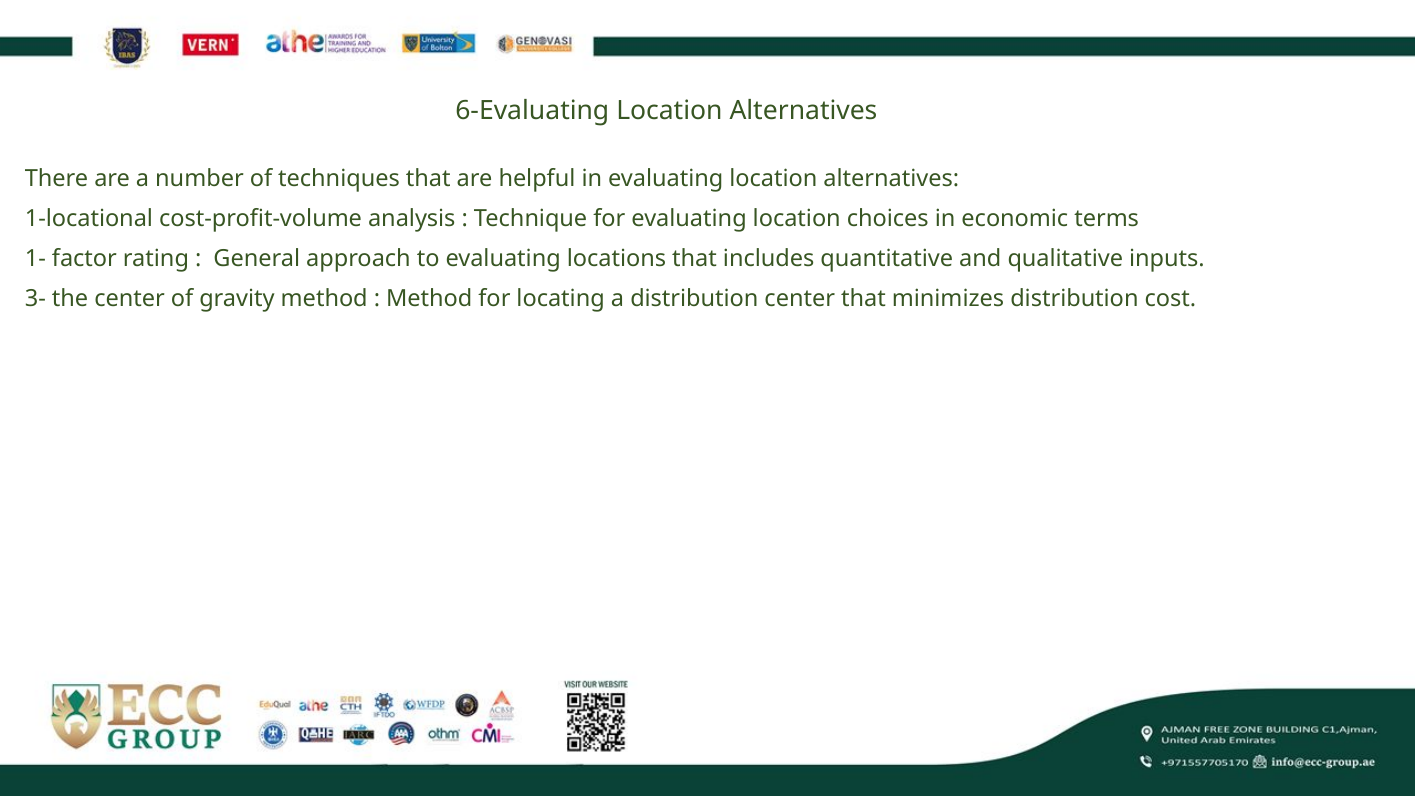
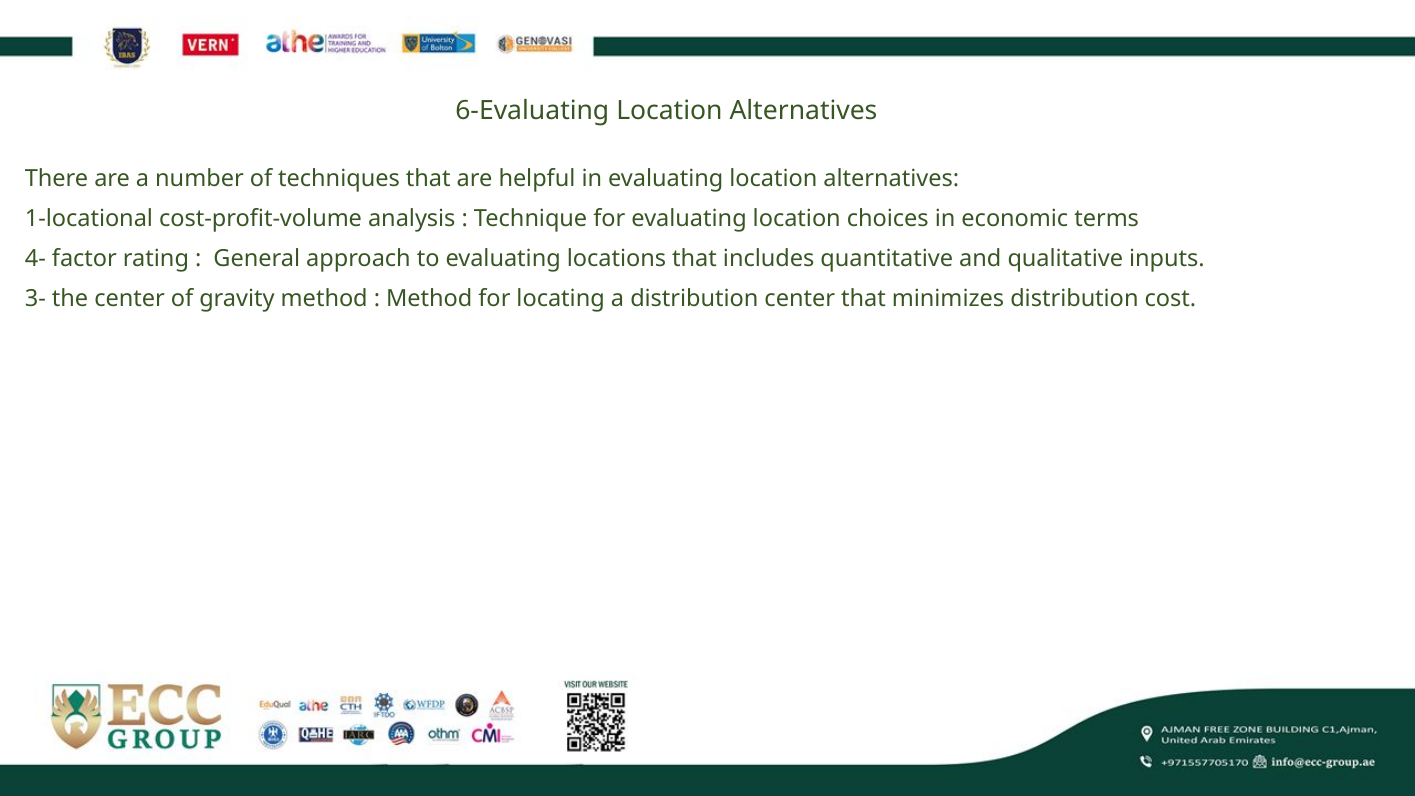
1-: 1- -> 4-
